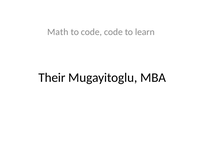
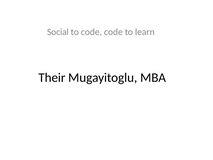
Math: Math -> Social
